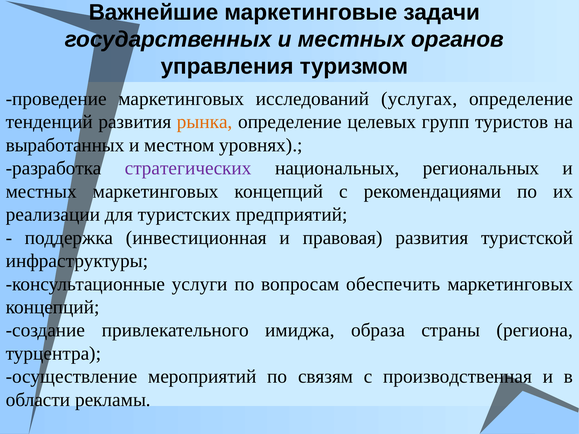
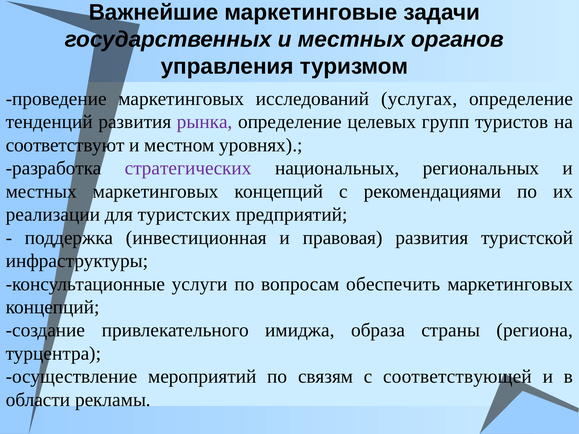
рынка colour: orange -> purple
выработанных: выработанных -> соответствуют
производственная: производственная -> соответствующей
